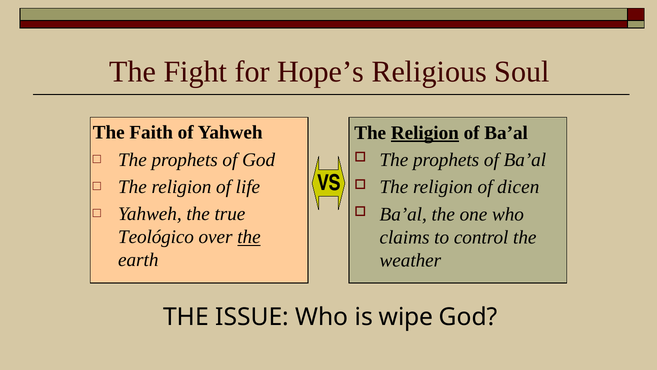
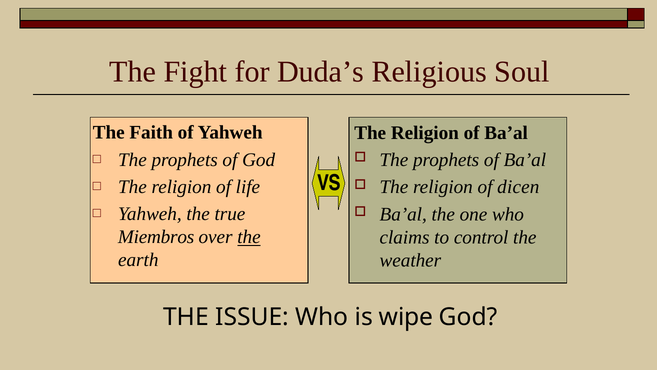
Hope’s: Hope’s -> Duda’s
Religion at (425, 133) underline: present -> none
Teológico: Teológico -> Miembros
